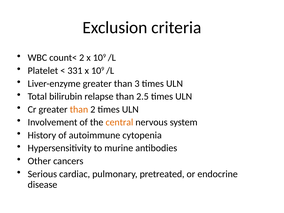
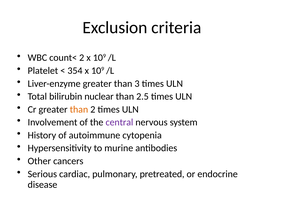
331: 331 -> 354
relapse: relapse -> nuclear
central colour: orange -> purple
